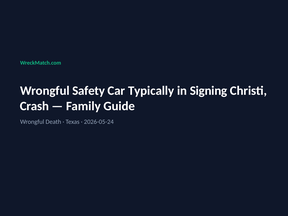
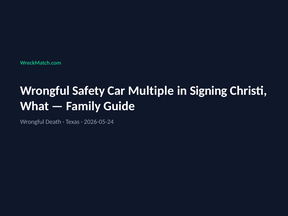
Typically: Typically -> Multiple
Crash: Crash -> What
